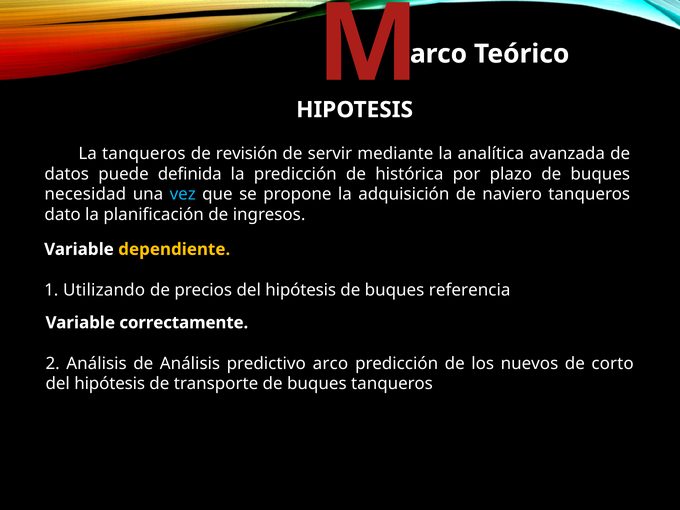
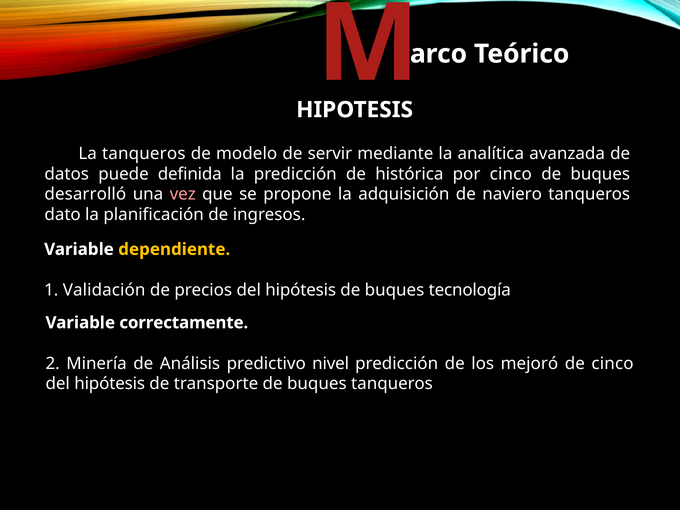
revisión: revisión -> modelo
por plazo: plazo -> cinco
necesidad: necesidad -> desarrolló
vez colour: light blue -> pink
Utilizando: Utilizando -> Validación
referencia: referencia -> tecnología
2 Análisis: Análisis -> Minería
predictivo arco: arco -> nivel
nuevos: nuevos -> mejoró
de corto: corto -> cinco
